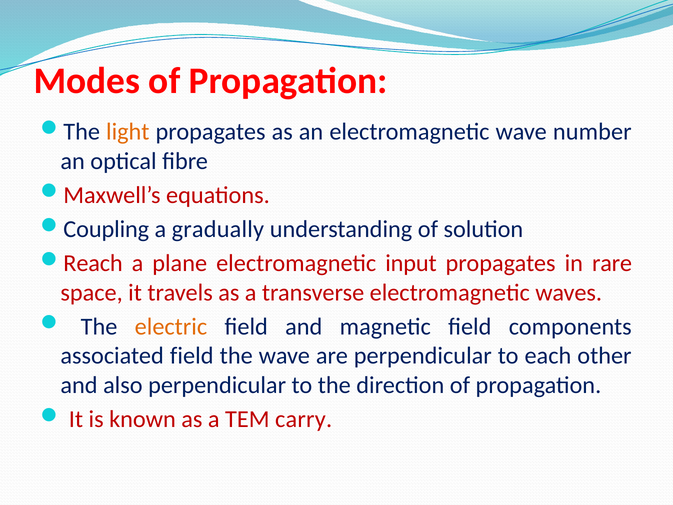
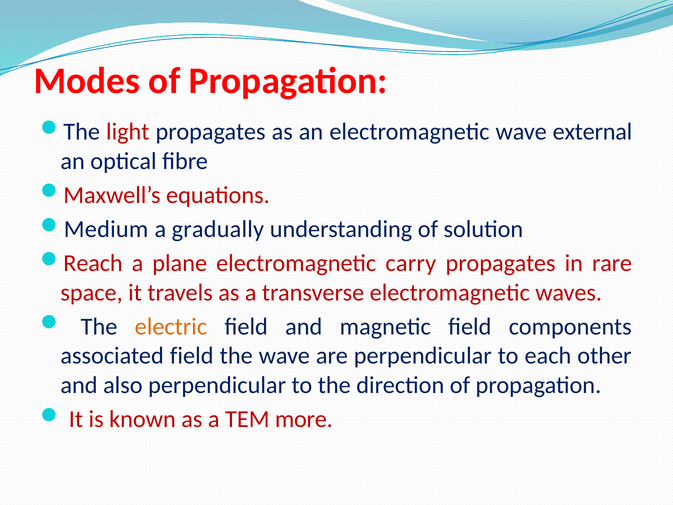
light colour: orange -> red
number: number -> external
Coupling: Coupling -> Medium
input: input -> carry
carry: carry -> more
